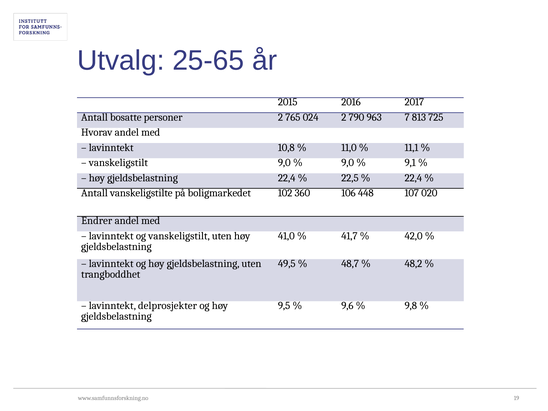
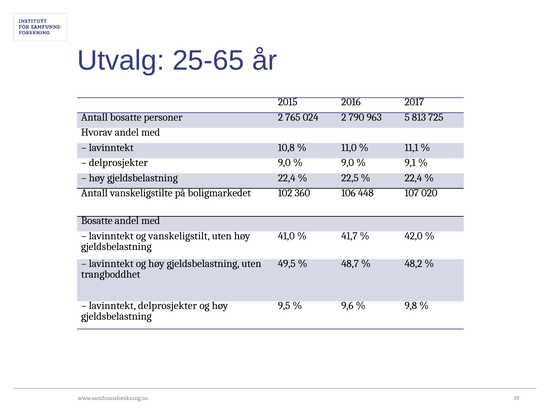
7: 7 -> 5
vanskeligstilt at (118, 163): vanskeligstilt -> delprosjekter
Endrer at (97, 221): Endrer -> Bosatte
